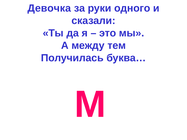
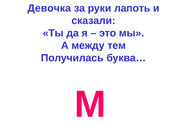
одного: одного -> лапоть
